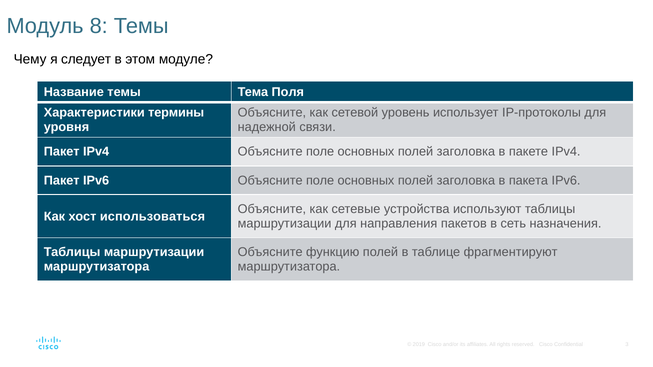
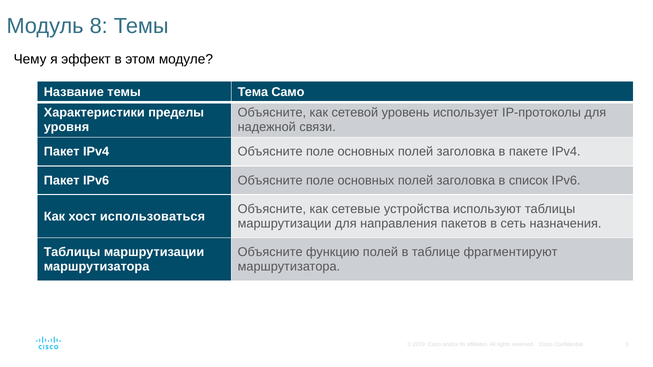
следует: следует -> эффект
Поля: Поля -> Само
термины: термины -> пределы
пакета: пакета -> список
